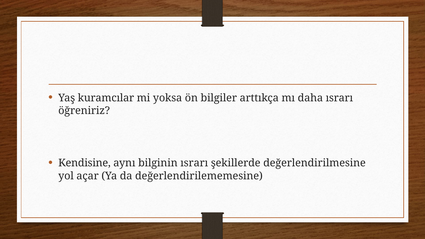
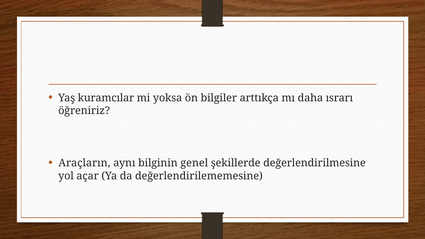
Kendisine: Kendisine -> Araçların
bilginin ısrarı: ısrarı -> genel
